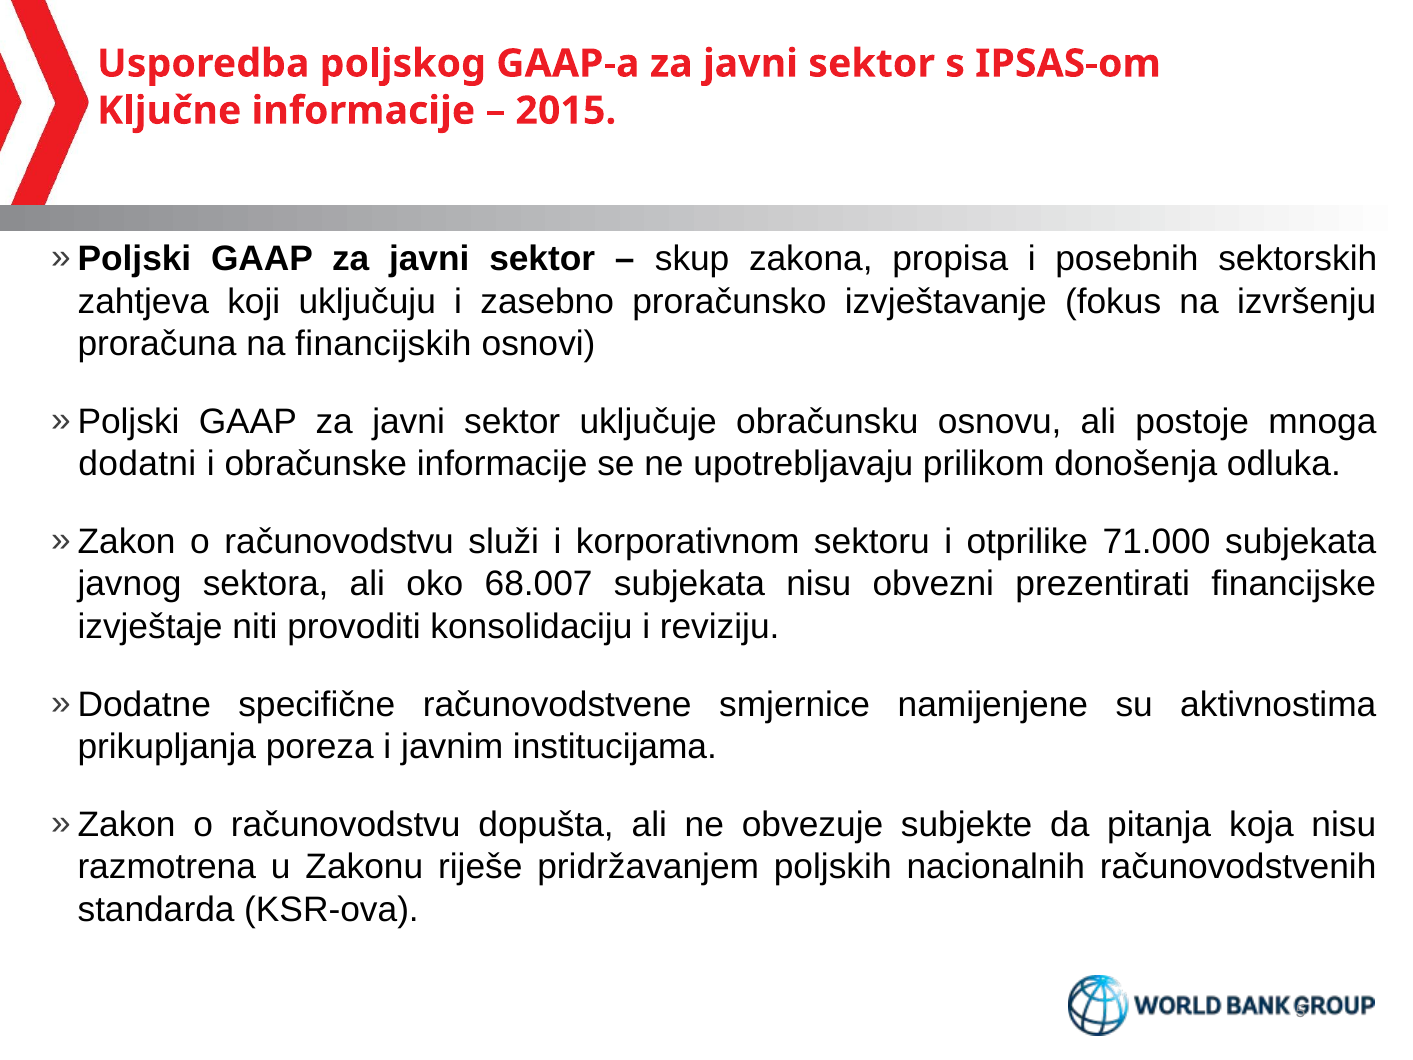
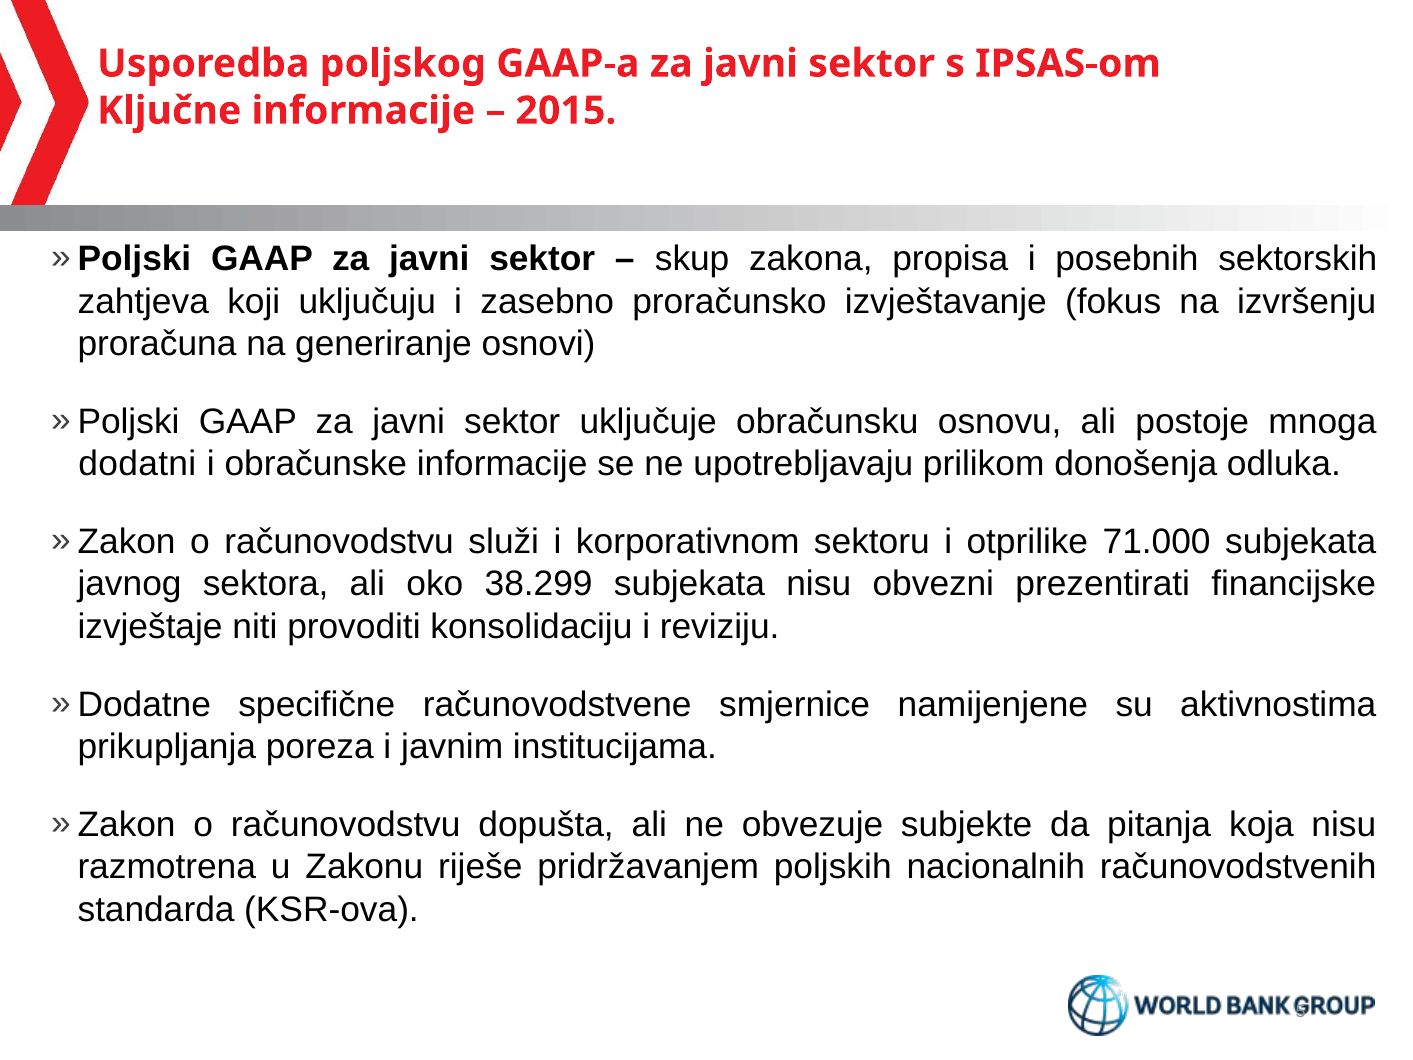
financijskih: financijskih -> generiranje
68.007: 68.007 -> 38.299
